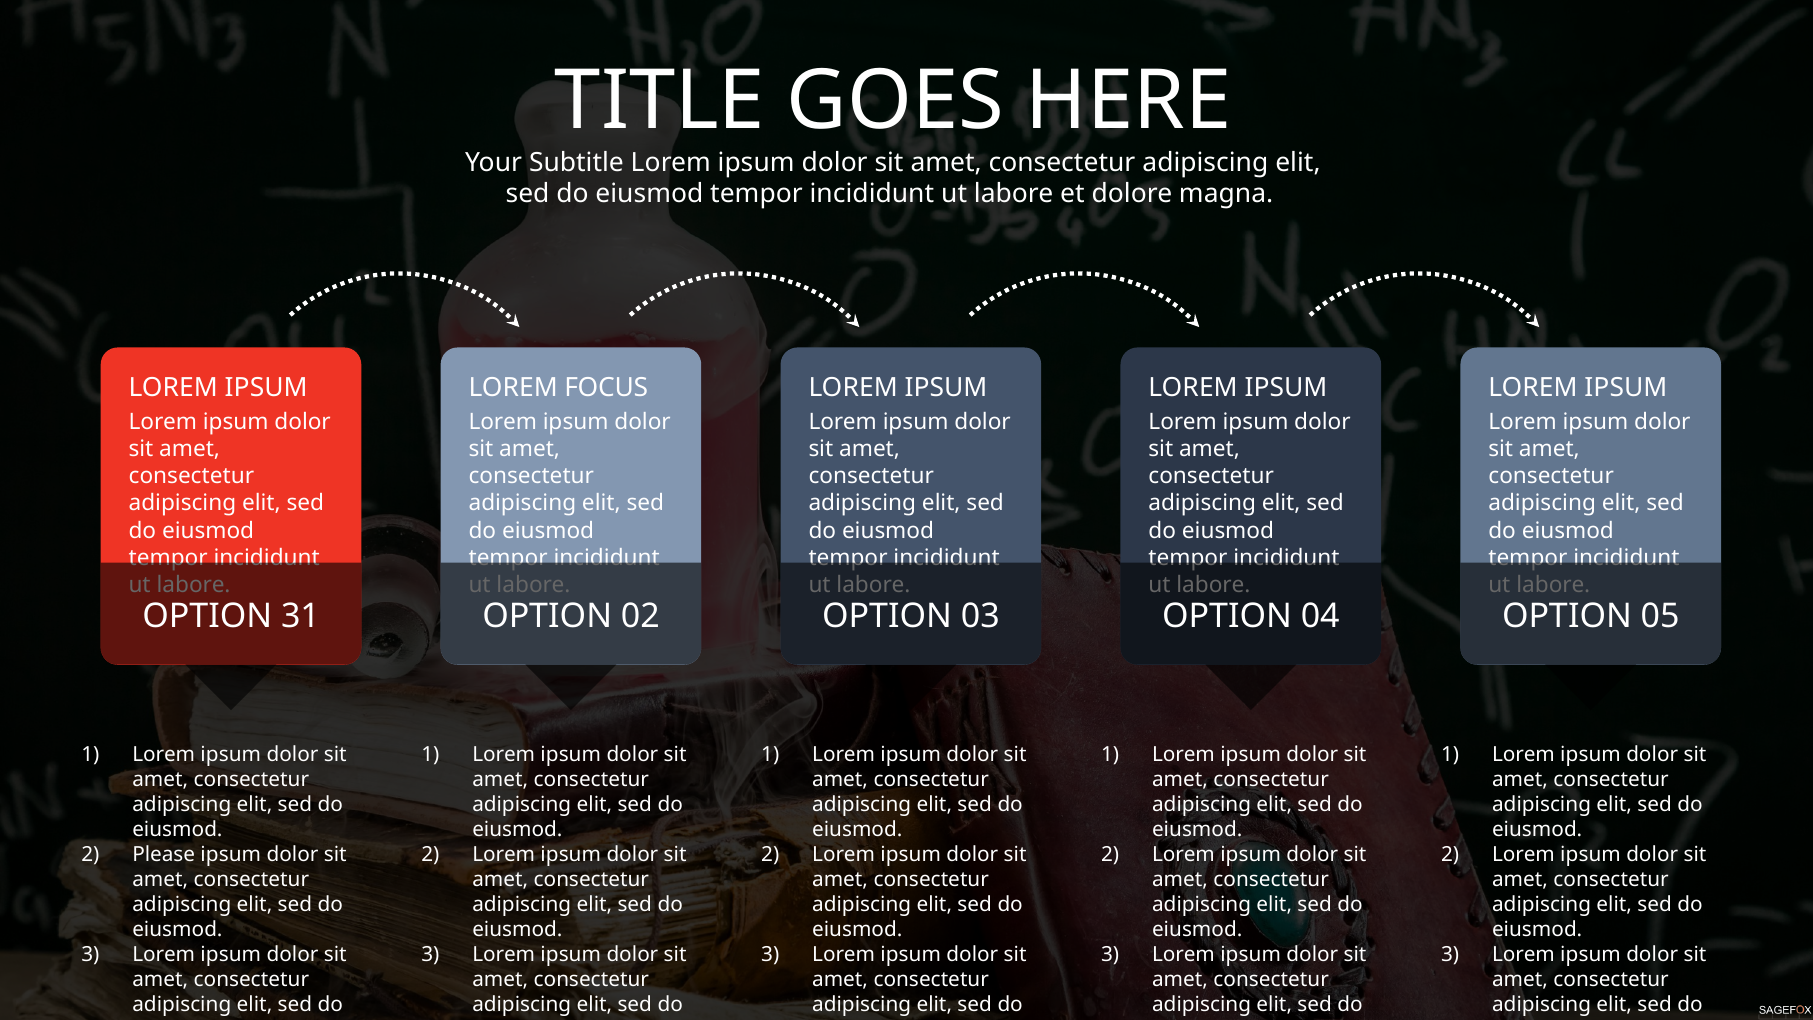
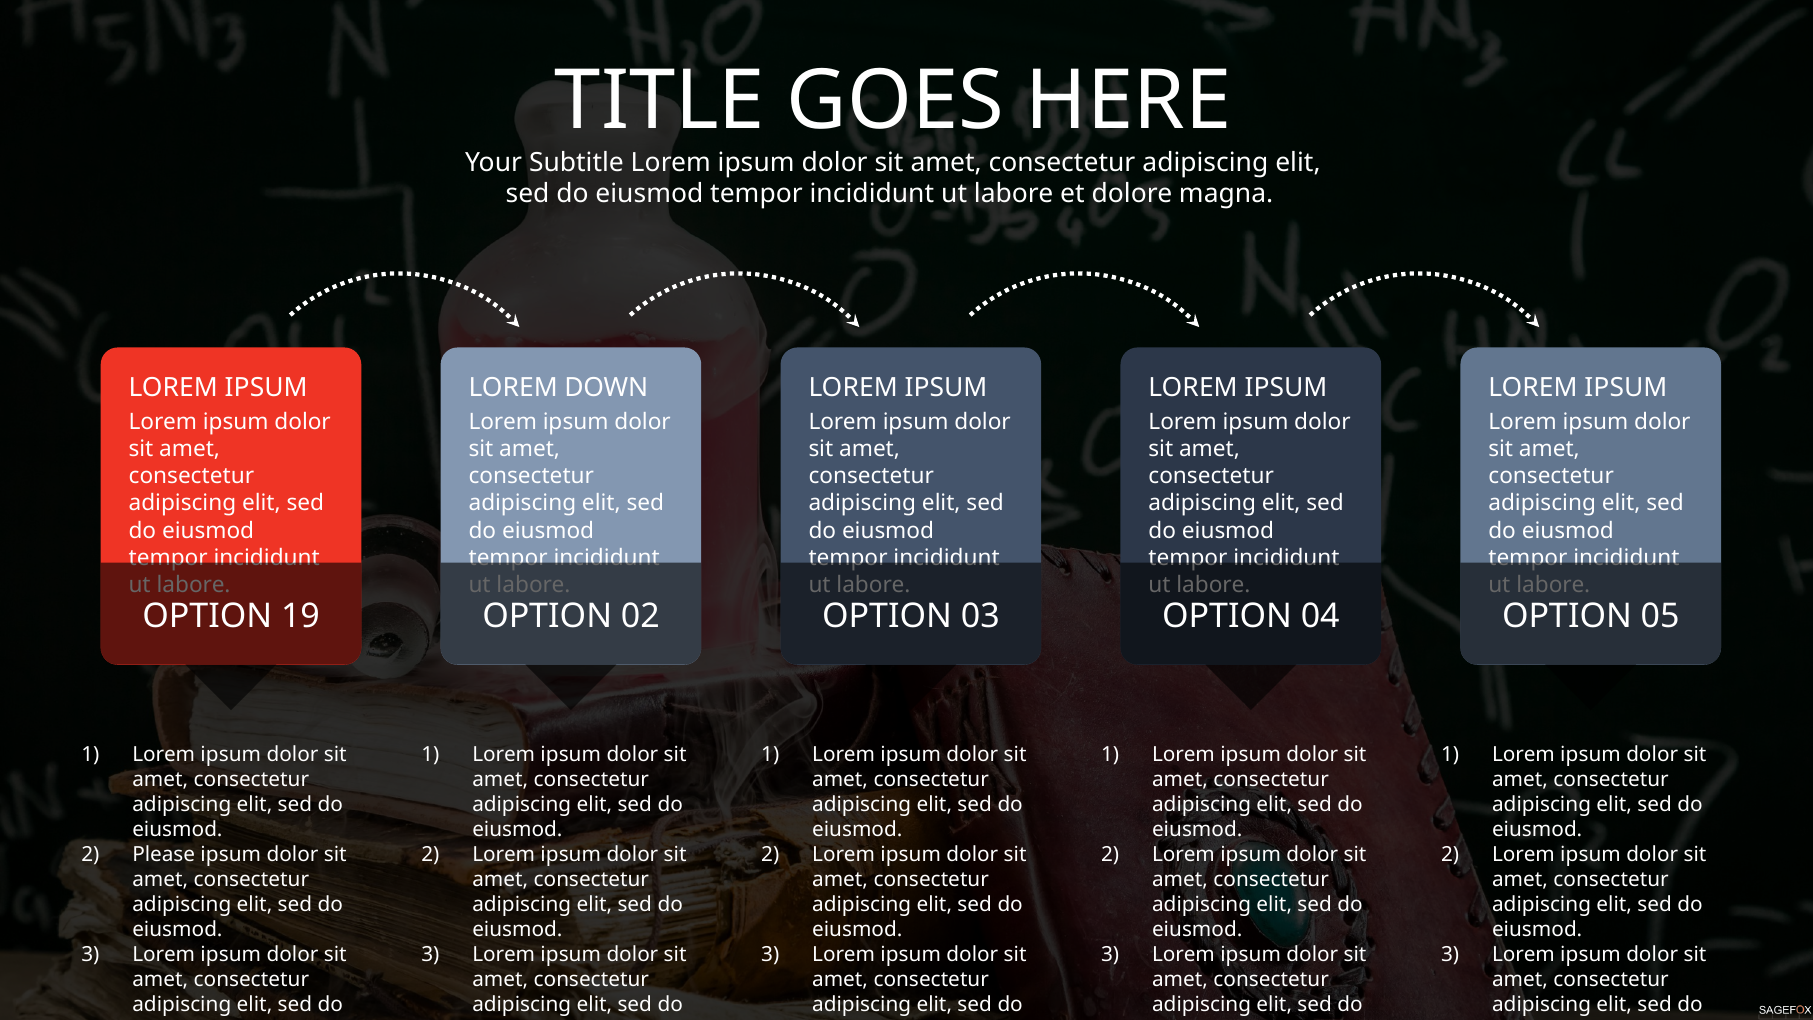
FOCUS: FOCUS -> DOWN
31: 31 -> 19
